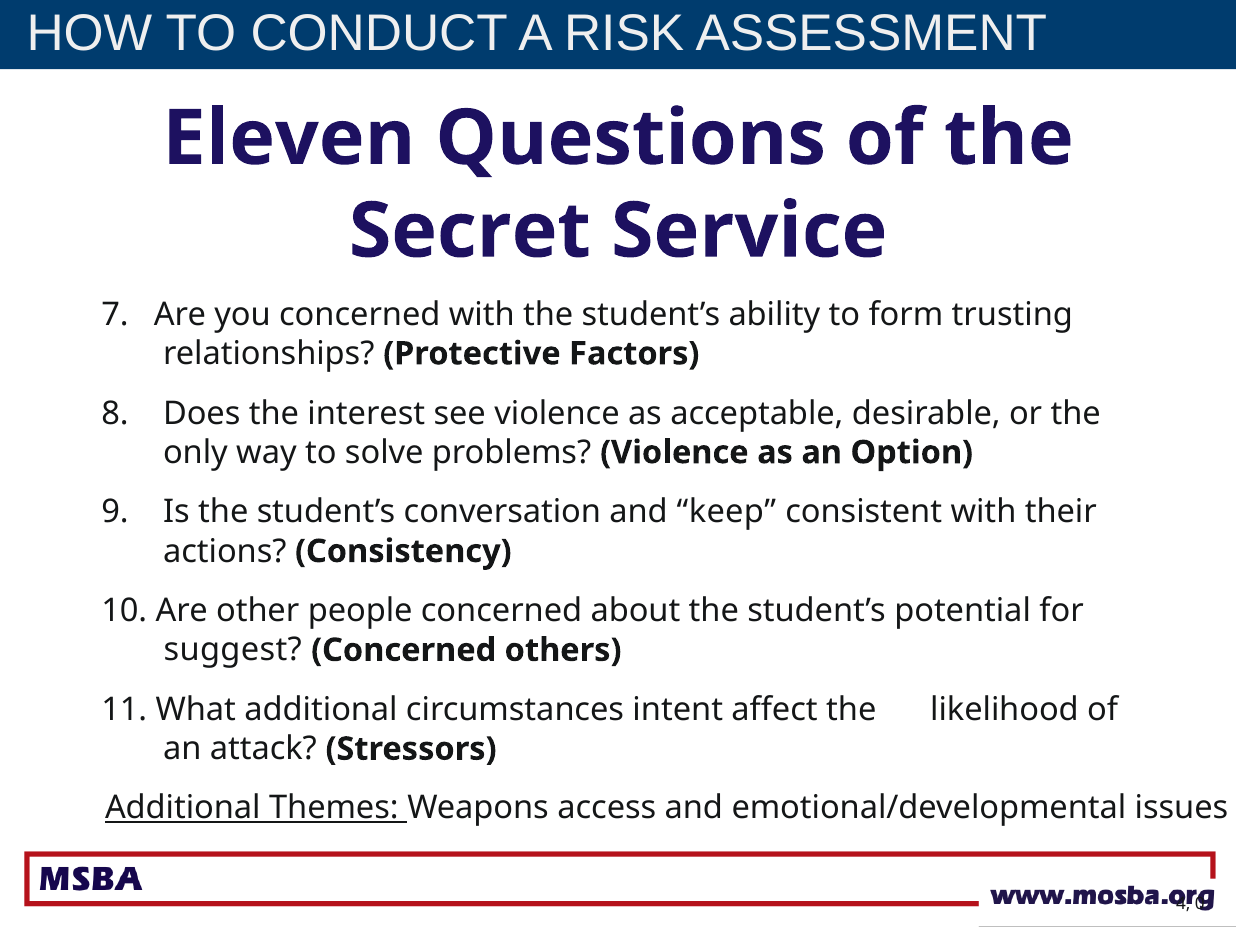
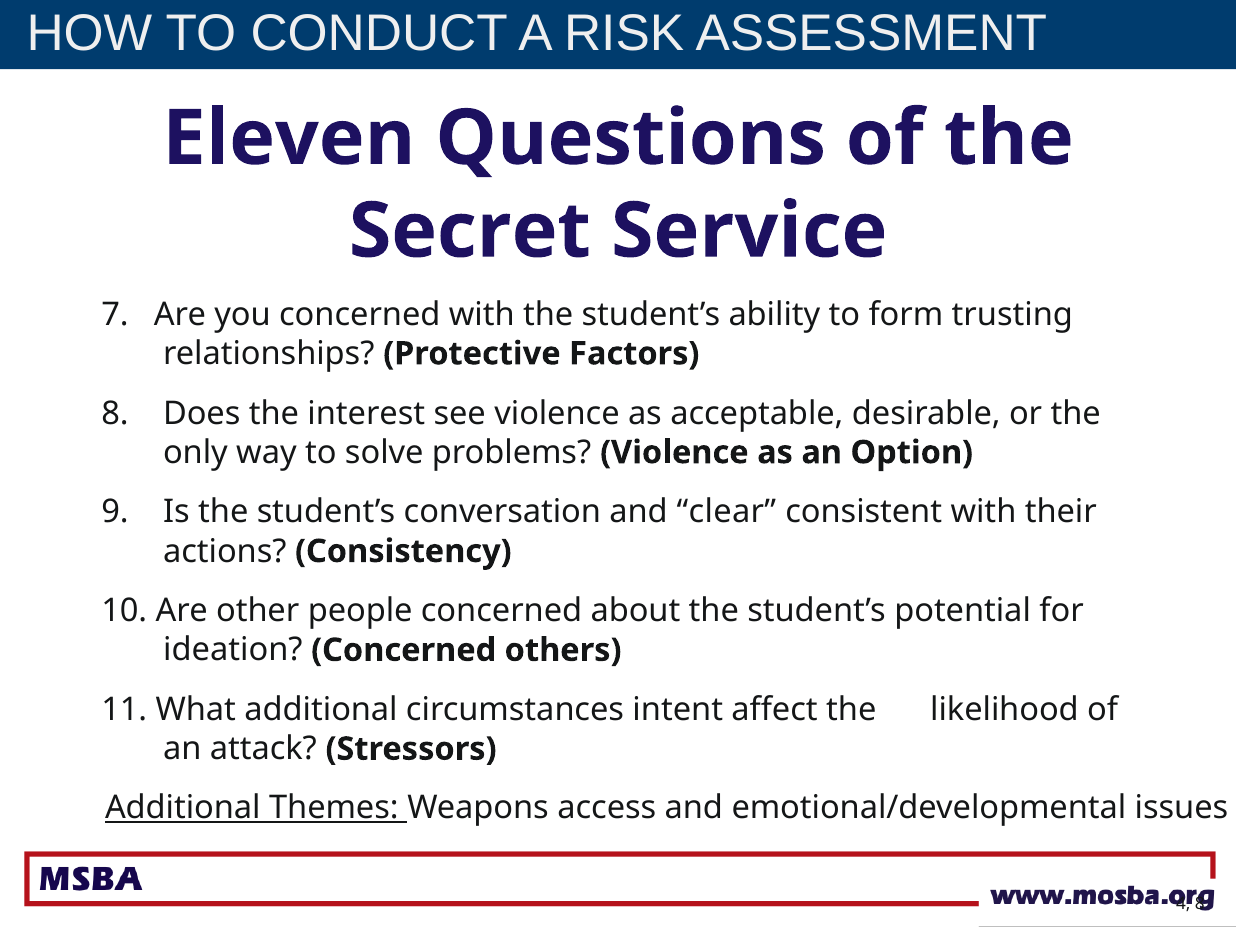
keep: keep -> clear
suggest: suggest -> ideation
4 0: 0 -> 8
